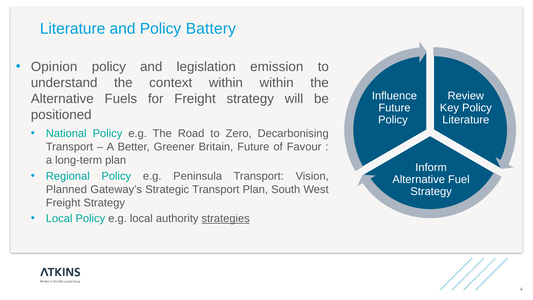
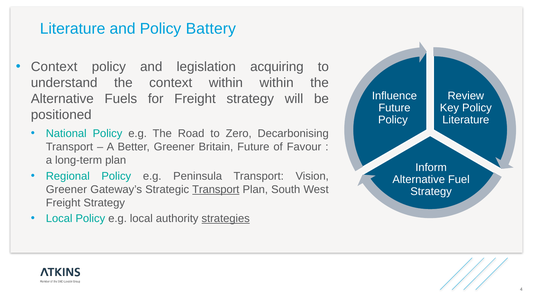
Opinion at (54, 67): Opinion -> Context
emission: emission -> acquiring
Planned at (66, 189): Planned -> Greener
Transport at (216, 189) underline: none -> present
